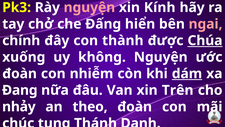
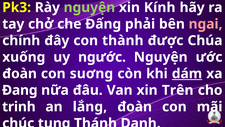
nguyện at (89, 7) colour: pink -> light green
hiển: hiển -> phải
Chúa underline: present -> none
không: không -> ngước
nhiễm: nhiễm -> suơng
nhảy: nhảy -> trinh
theo: theo -> lắng
